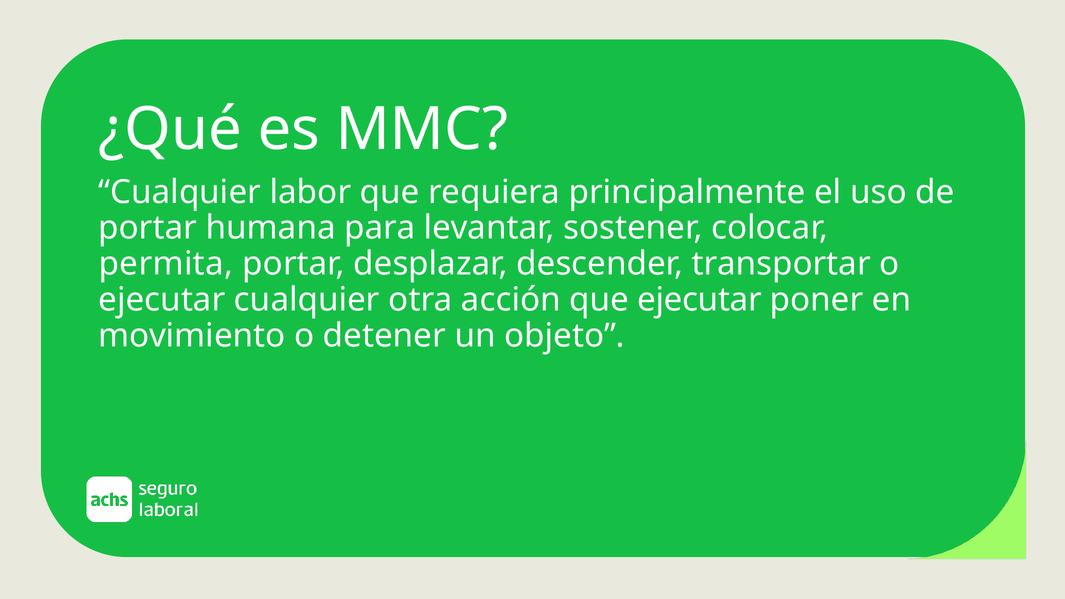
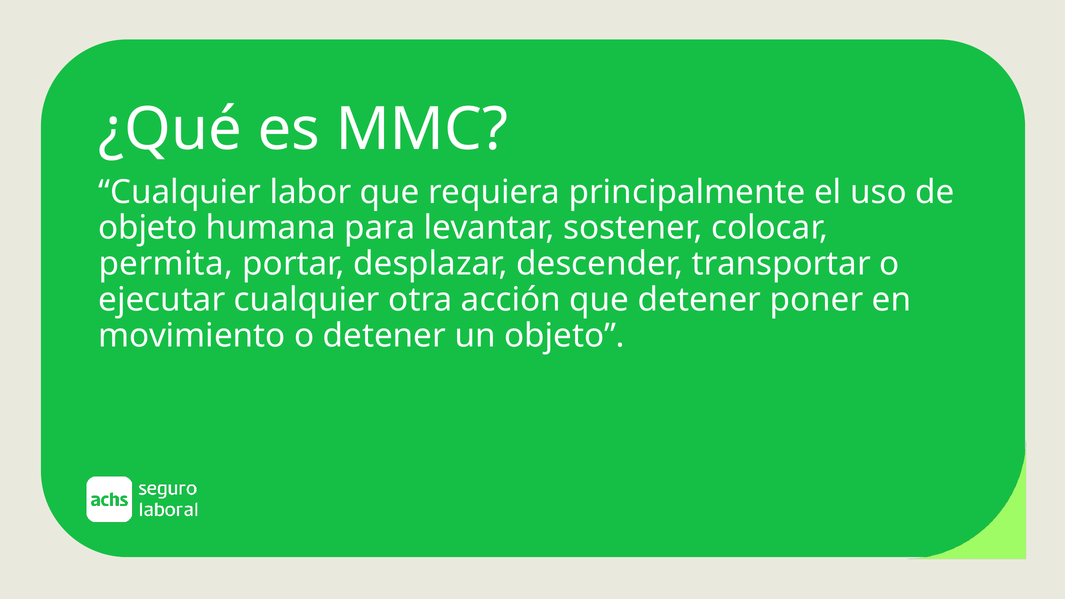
portar at (148, 228): portar -> objeto
que ejecutar: ejecutar -> detener
